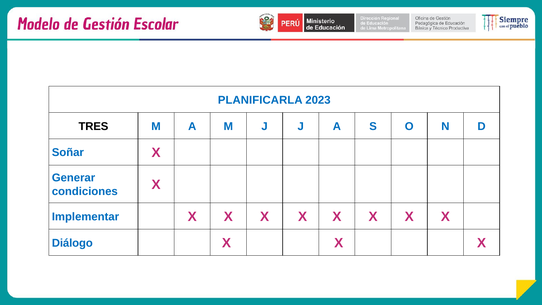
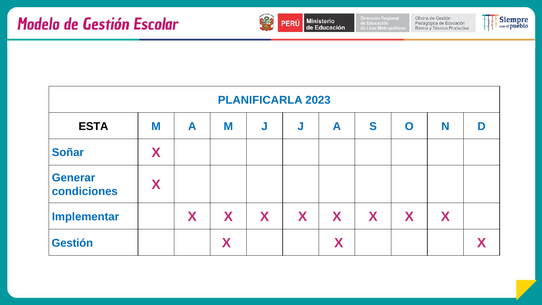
TRES: TRES -> ESTA
Diálogo: Diálogo -> Gestión
